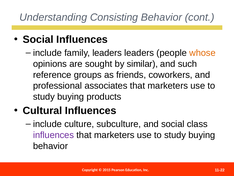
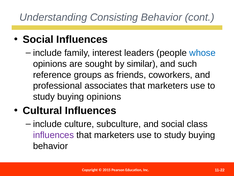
family leaders: leaders -> interest
whose colour: orange -> blue
buying products: products -> opinions
